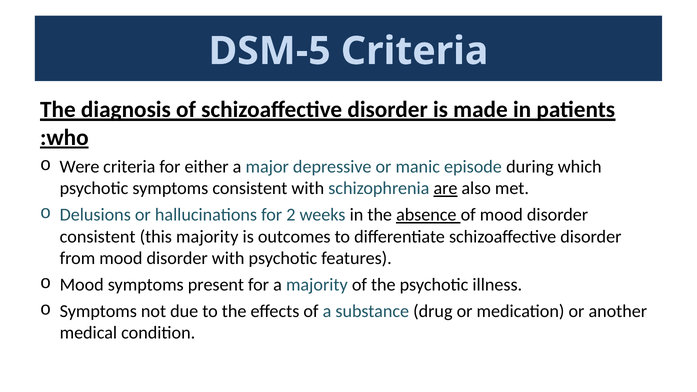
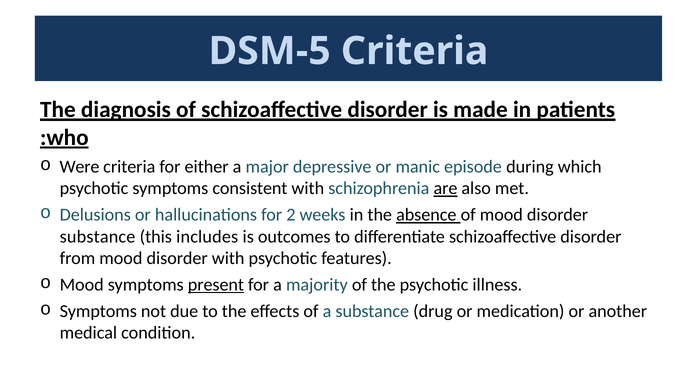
consistent at (98, 237): consistent -> substance
this majority: majority -> includes
present underline: none -> present
